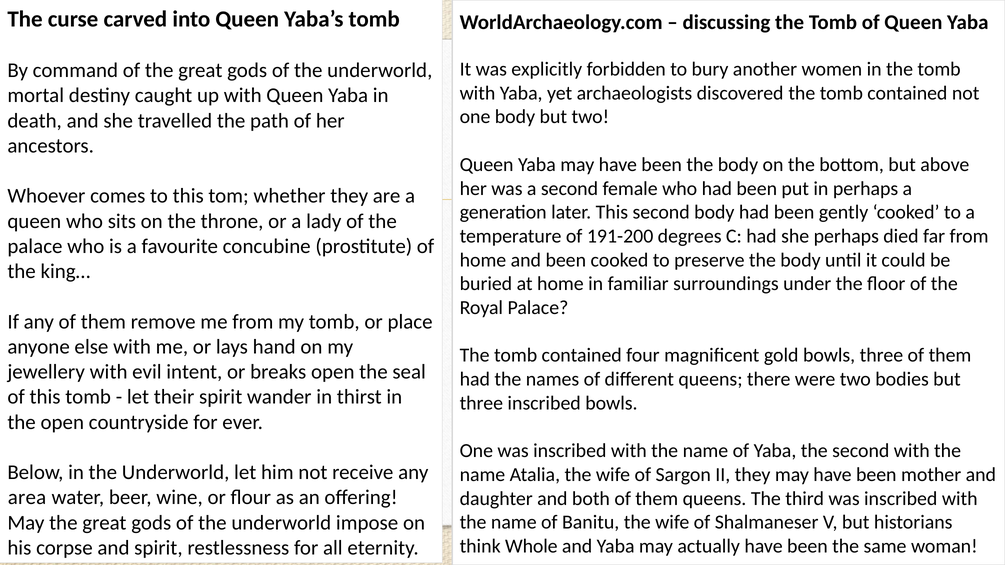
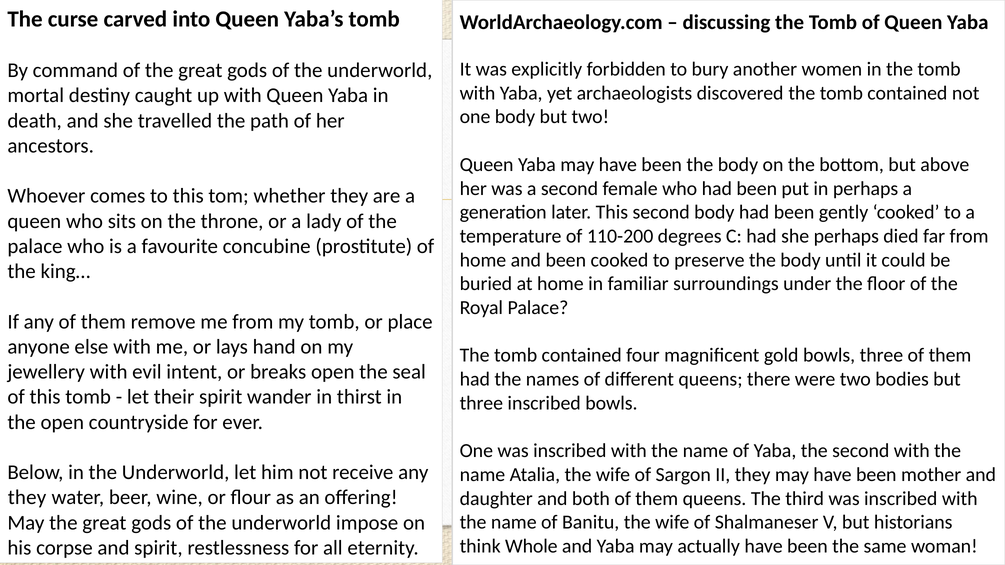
191-200: 191-200 -> 110-200
area at (27, 498): area -> they
